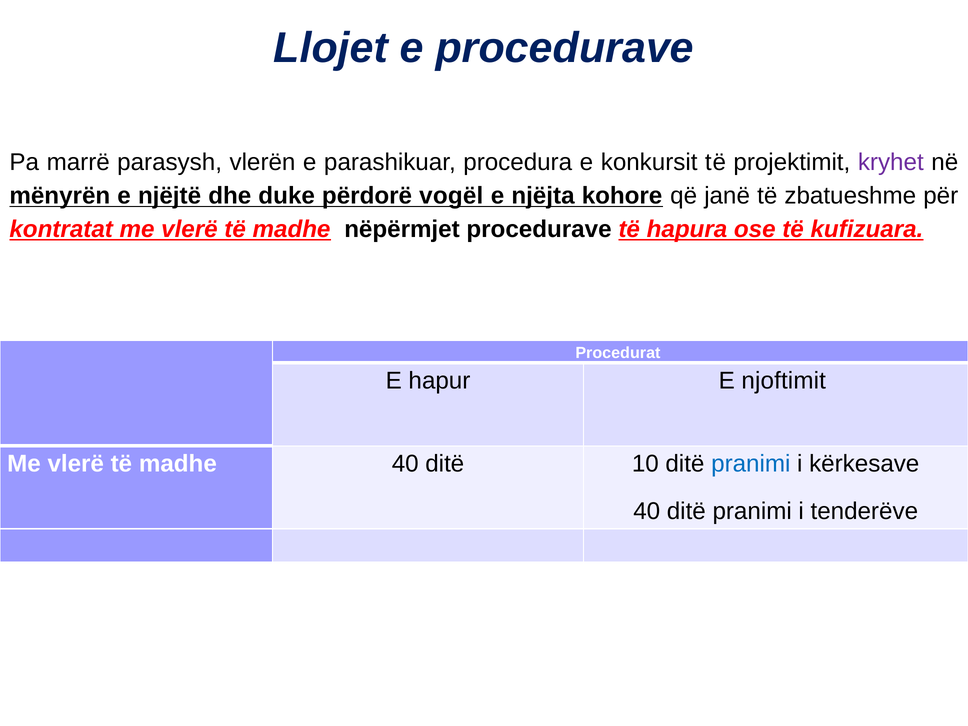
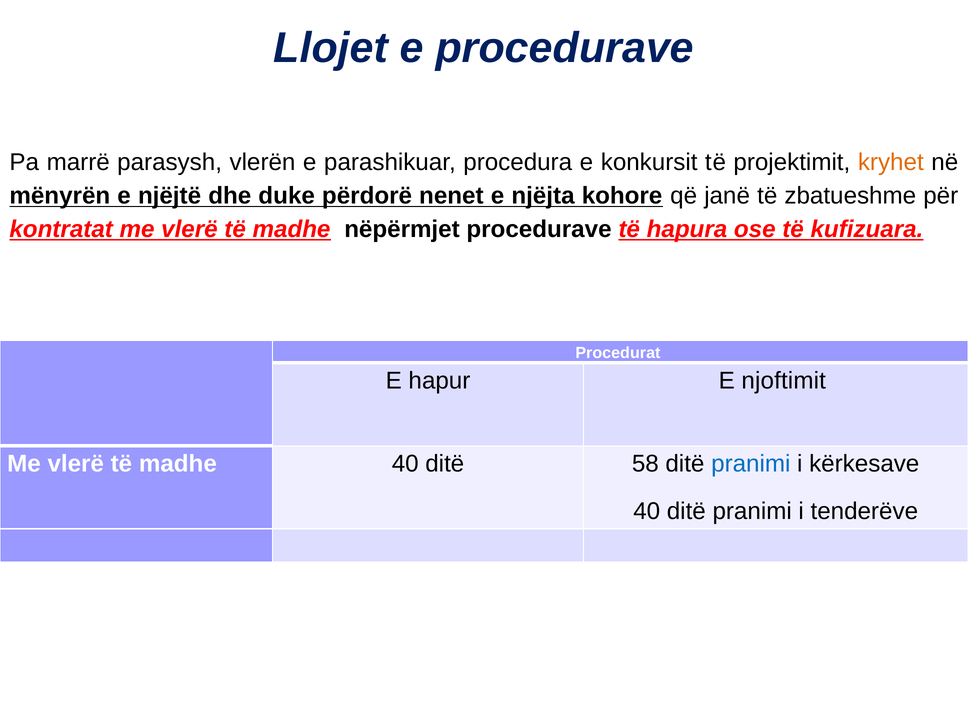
kryhet colour: purple -> orange
vogël: vogël -> nenet
10: 10 -> 58
